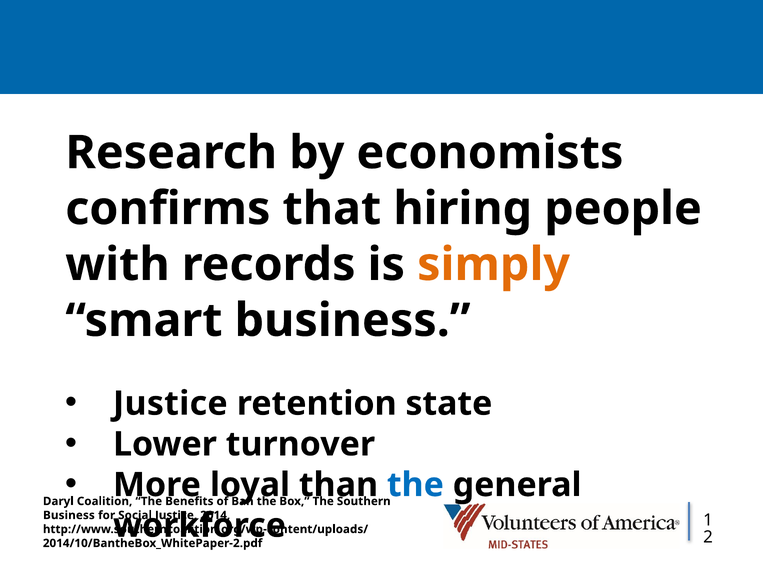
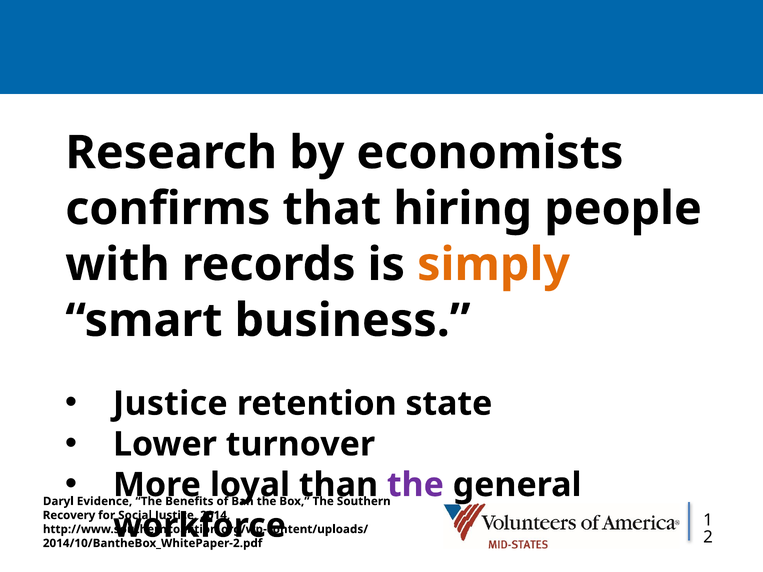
the at (415, 485) colour: blue -> purple
Coalition: Coalition -> Evidence
Business at (69, 515): Business -> Recovery
